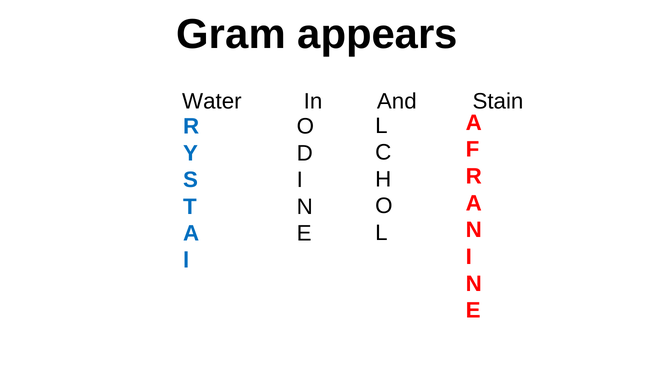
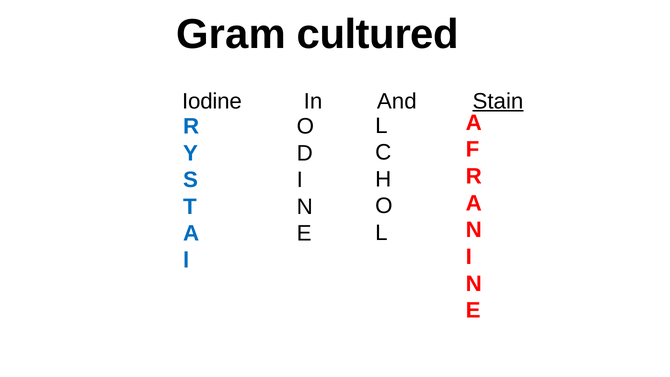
appears: appears -> cultured
Water: Water -> Iodine
Stain underline: none -> present
